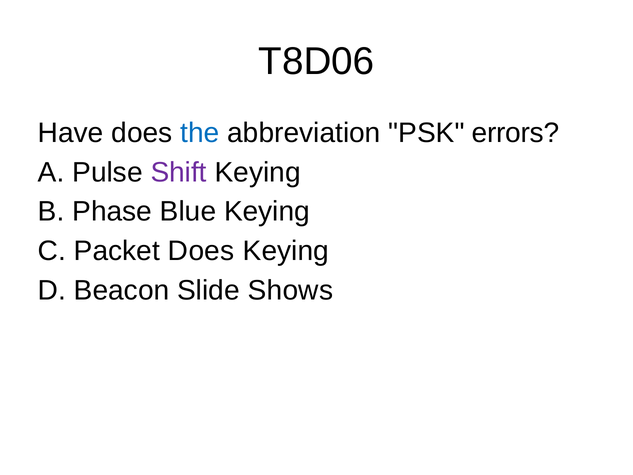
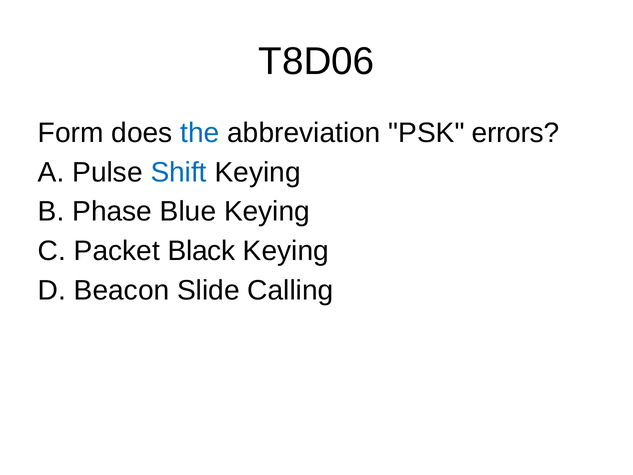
Have: Have -> Form
Shift colour: purple -> blue
Packet Does: Does -> Black
Shows: Shows -> Calling
